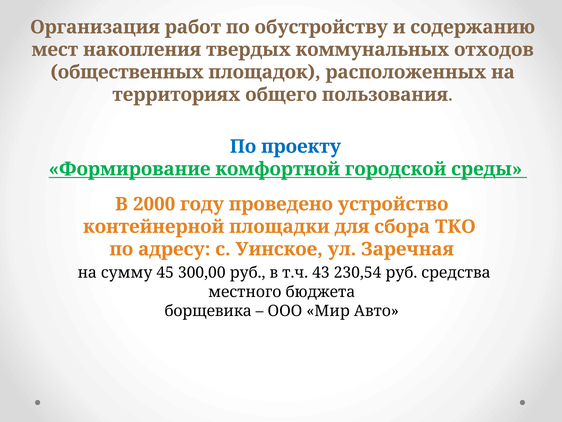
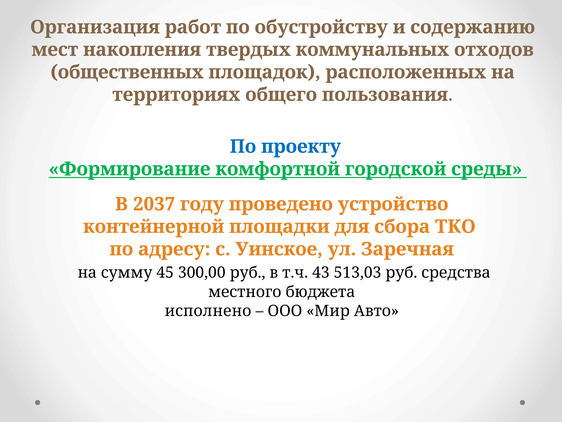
2000: 2000 -> 2037
230,54: 230,54 -> 513,03
борщевика: борщевика -> исполнено
